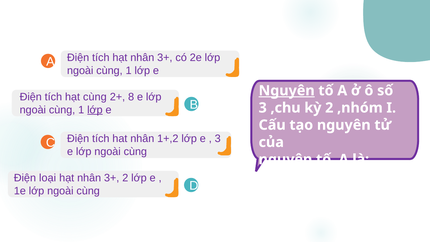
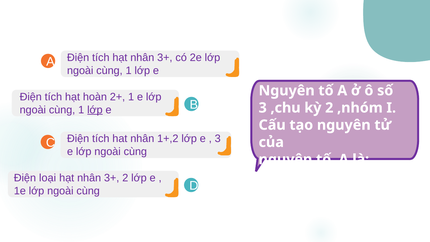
Nguyên at (287, 91) underline: present -> none
hạt cùng: cùng -> hoàn
2+ 8: 8 -> 1
